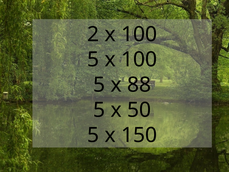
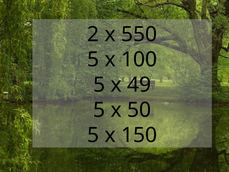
2 x 100: 100 -> 550
88: 88 -> 49
